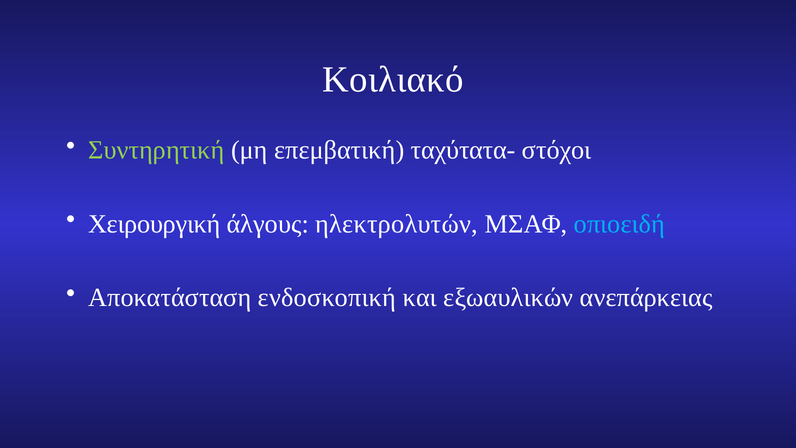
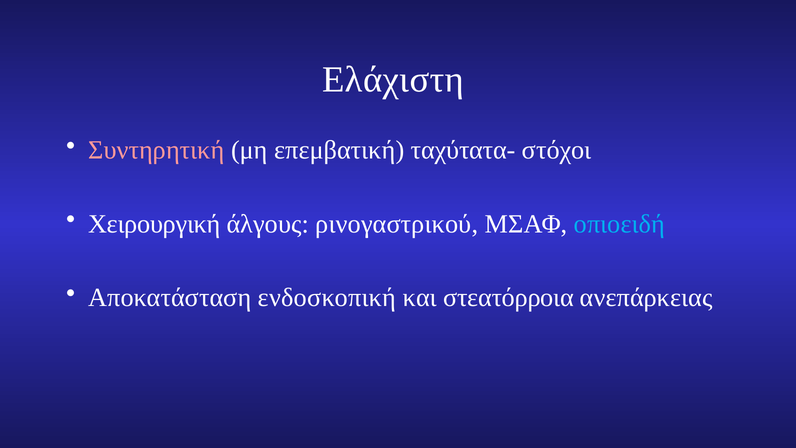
Κοιλιακό: Κοιλιακό -> Ελάχιστη
Συντηρητική colour: light green -> pink
ηλεκτρολυτών: ηλεκτρολυτών -> ρινογαστρικού
εξωαυλικών: εξωαυλικών -> στεατόρροια
